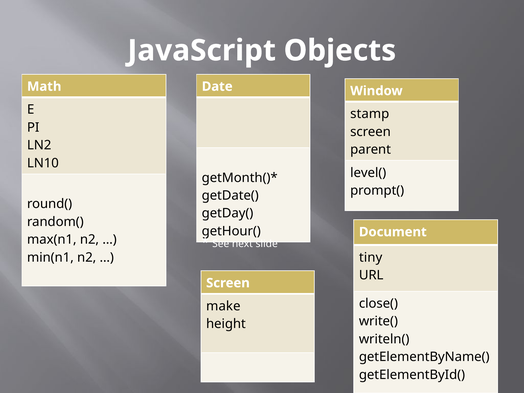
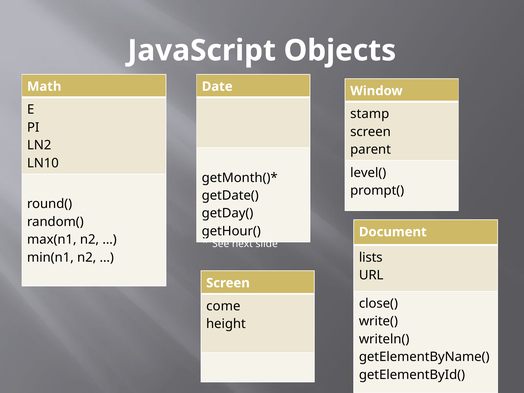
tiny: tiny -> lists
make: make -> come
